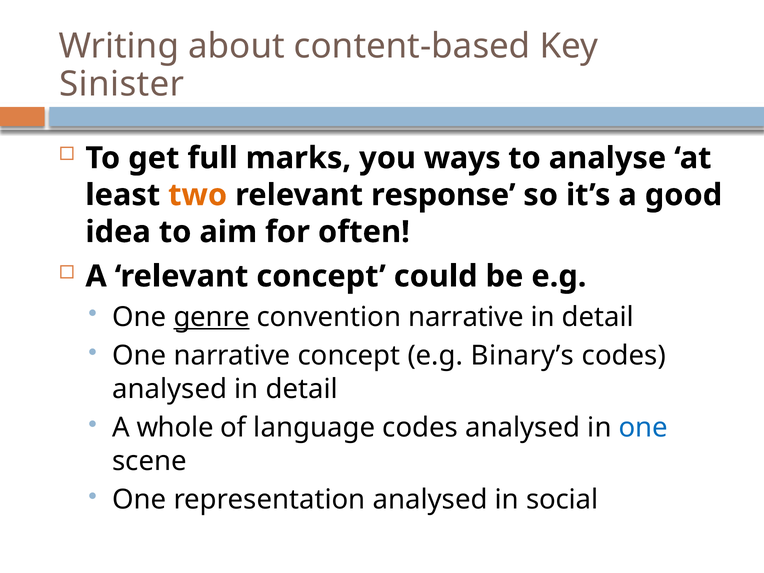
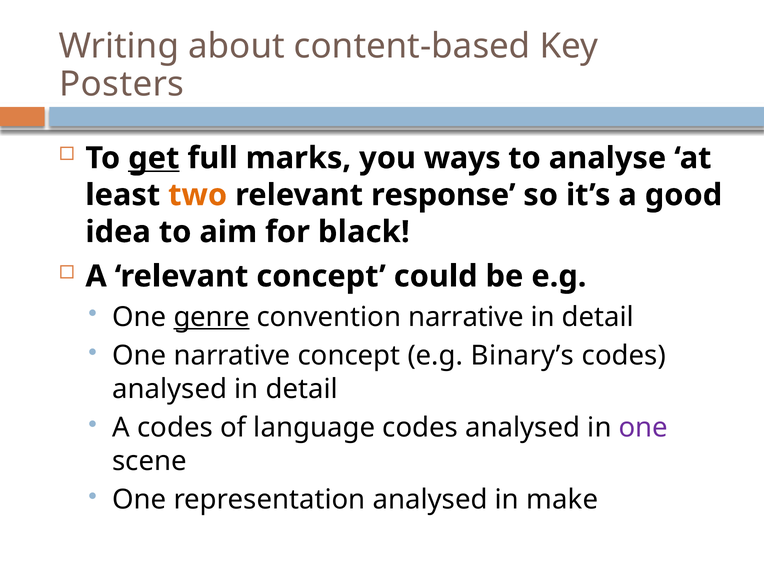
Sinister: Sinister -> Posters
get underline: none -> present
often: often -> black
A whole: whole -> codes
one at (643, 428) colour: blue -> purple
social: social -> make
